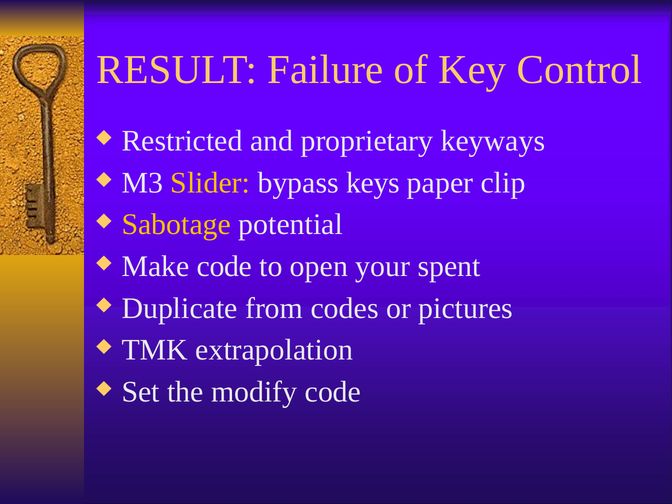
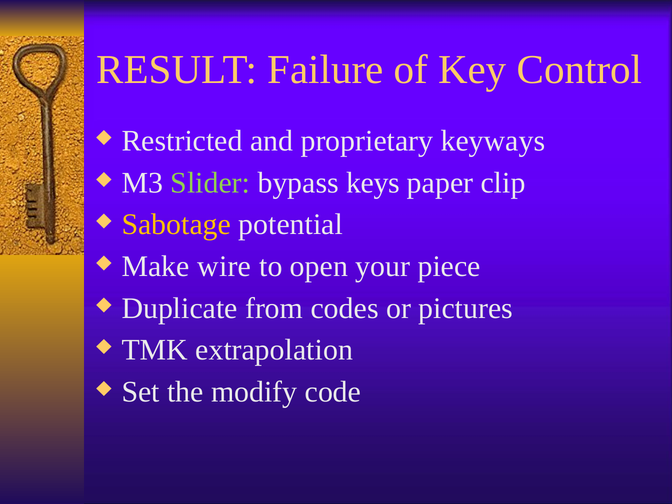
Slider colour: yellow -> light green
Make code: code -> wire
spent: spent -> piece
